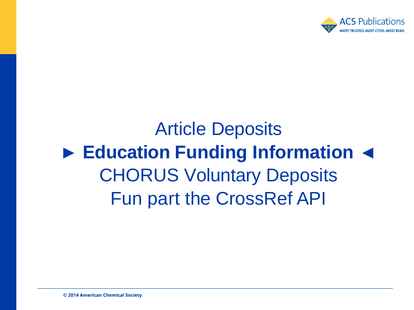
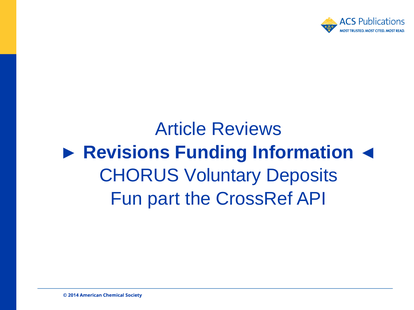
Article Deposits: Deposits -> Reviews
Education: Education -> Revisions
